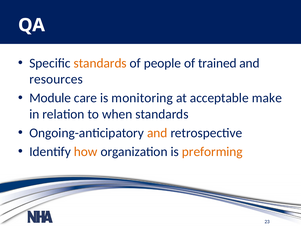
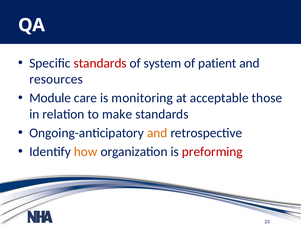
standards at (100, 63) colour: orange -> red
people: people -> system
trained: trained -> patient
make: make -> those
when: when -> make
preforming colour: orange -> red
